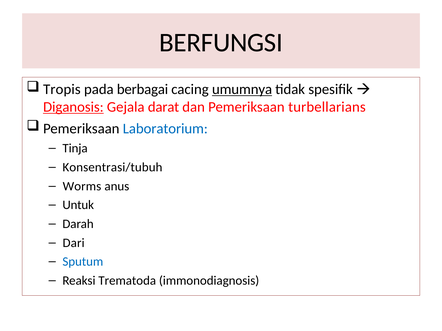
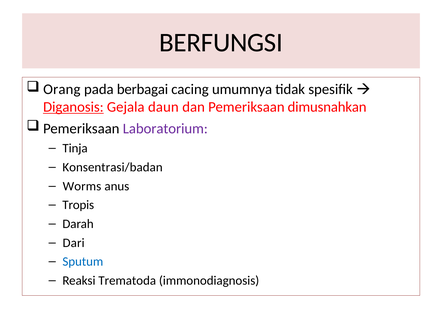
Tropis: Tropis -> Orang
umumnya underline: present -> none
darat: darat -> daun
turbellarians: turbellarians -> dimusnahkan
Laboratorium colour: blue -> purple
Konsentrasi/tubuh: Konsentrasi/tubuh -> Konsentrasi/badan
Untuk: Untuk -> Tropis
